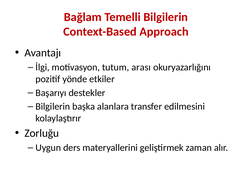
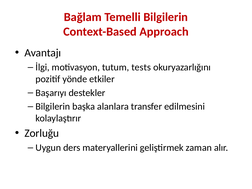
arası: arası -> tests
